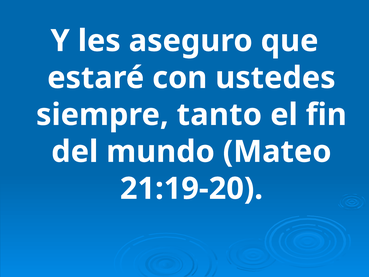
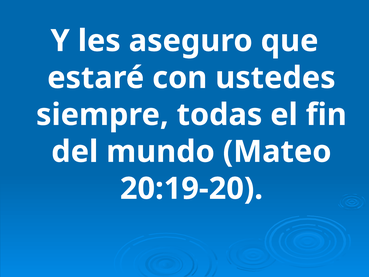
tanto: tanto -> todas
21:19-20: 21:19-20 -> 20:19-20
